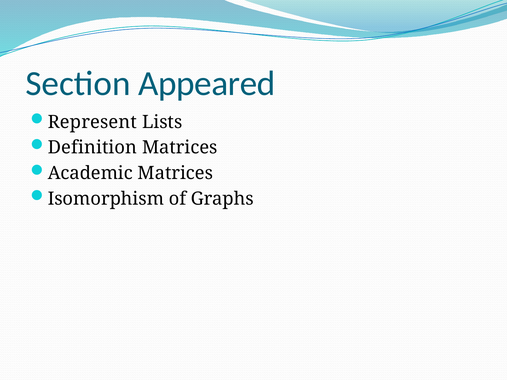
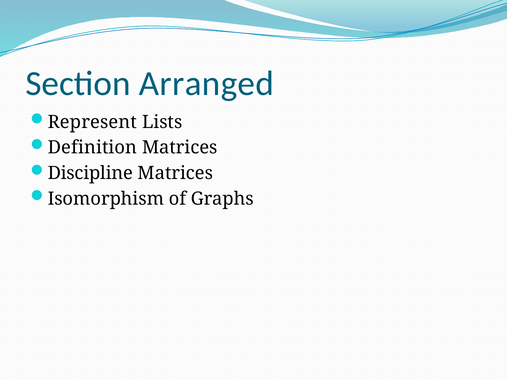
Appeared: Appeared -> Arranged
Academic: Academic -> Discipline
